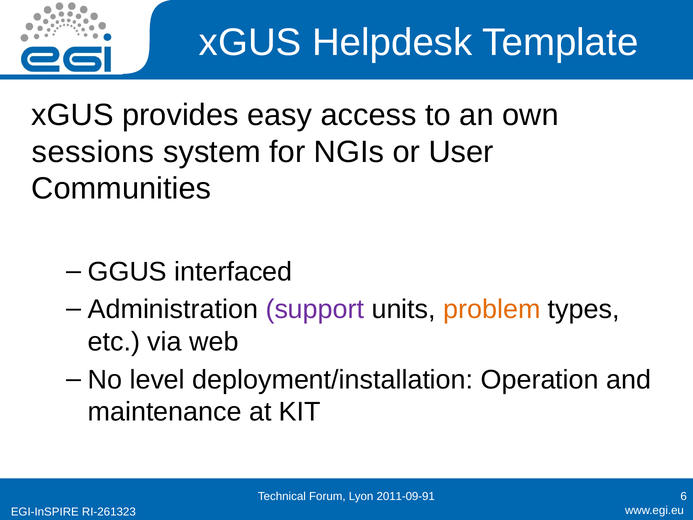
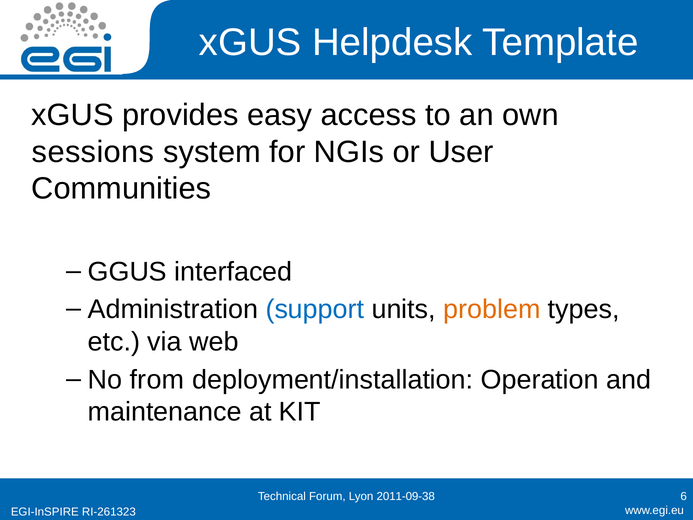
support colour: purple -> blue
level: level -> from
2011-09-91: 2011-09-91 -> 2011-09-38
